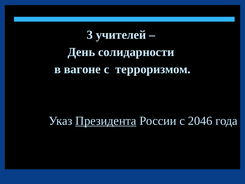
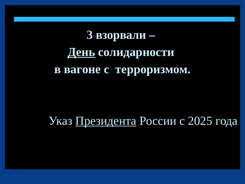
учителей: учителей -> взорвали
День underline: none -> present
2046: 2046 -> 2025
